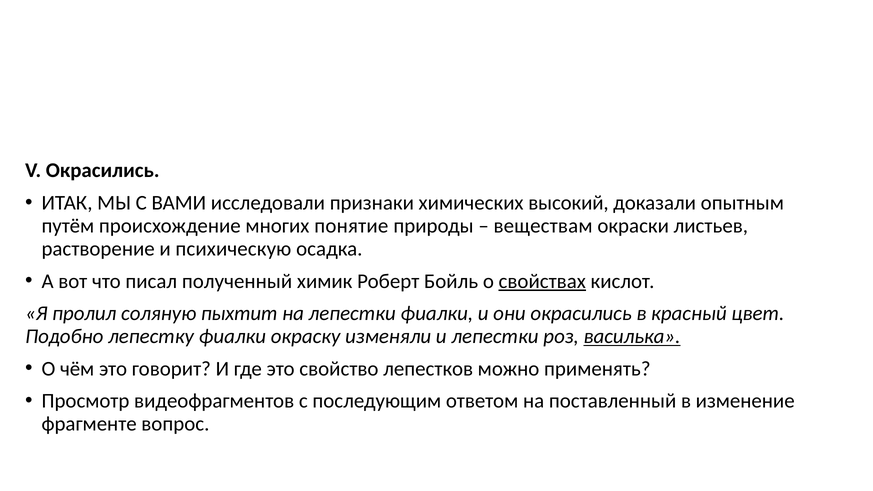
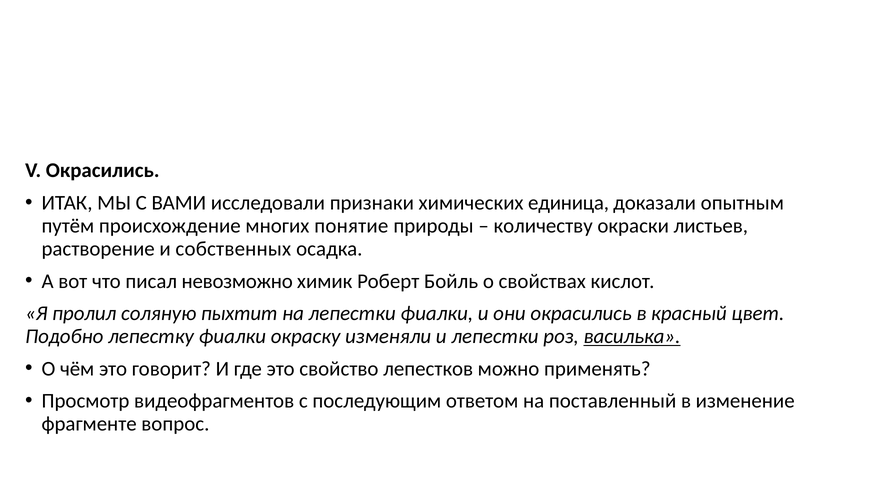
высокий: высокий -> единица
веществам: веществам -> количеству
психическую: психическую -> собственных
полученный: полученный -> невозможно
свойствах underline: present -> none
